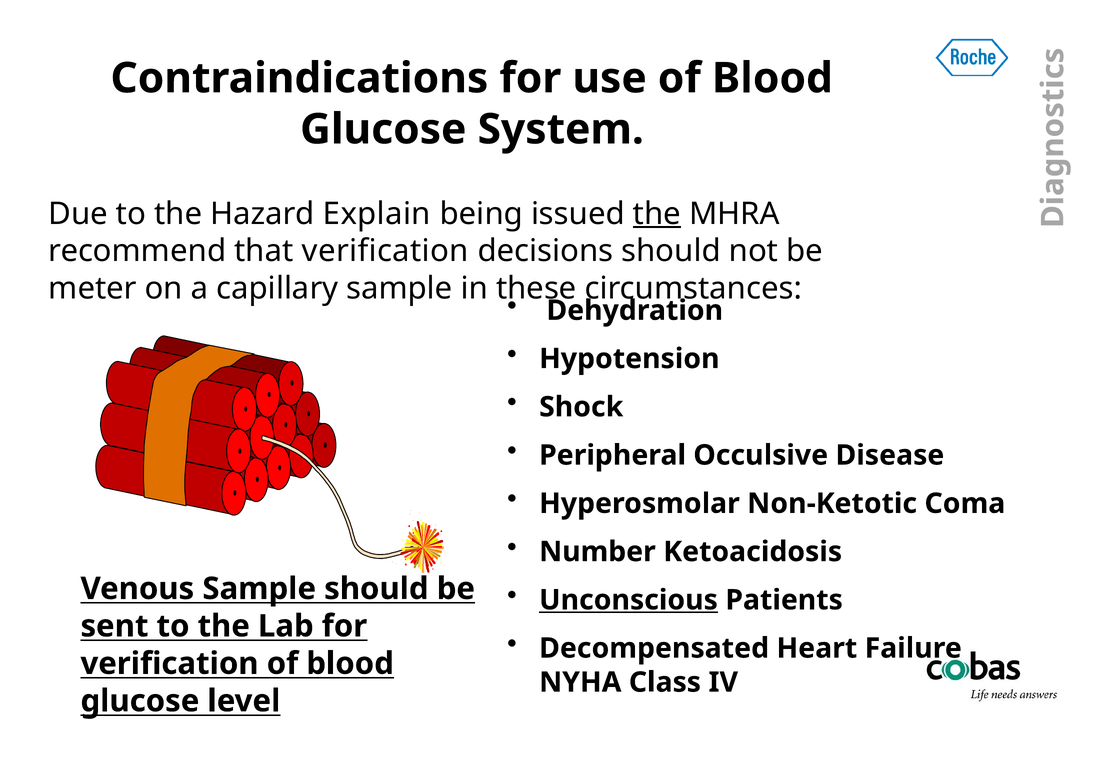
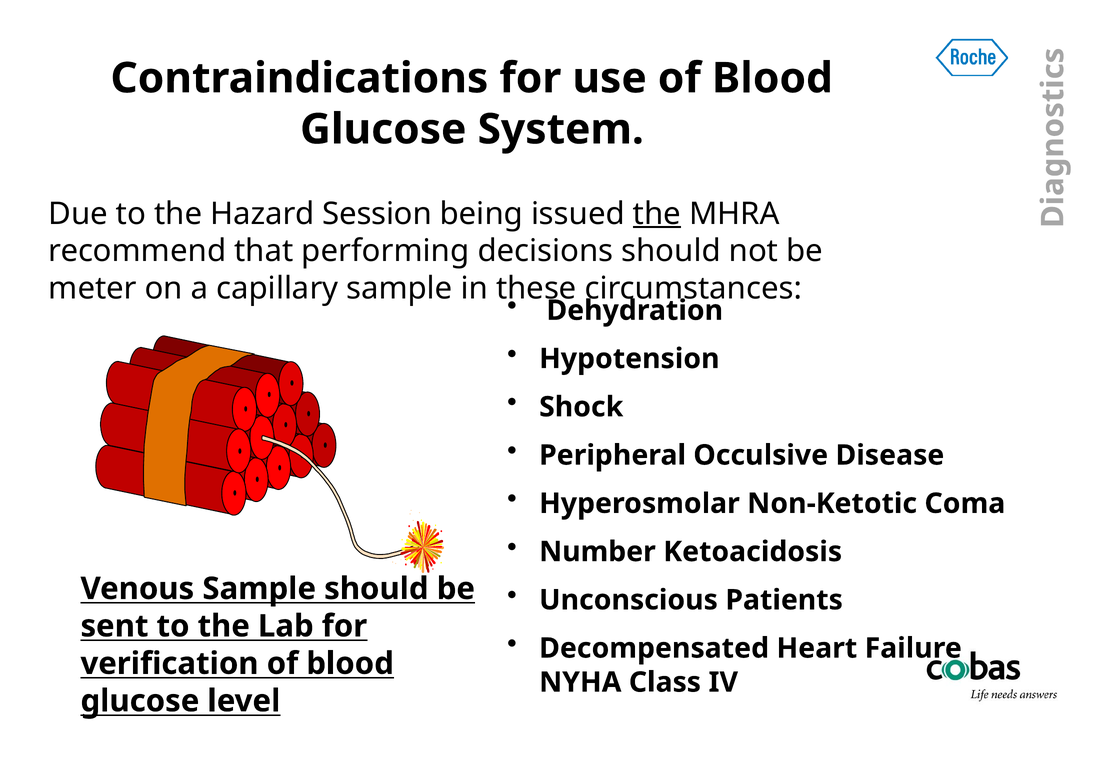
Explain: Explain -> Session
that verification: verification -> performing
Unconscious underline: present -> none
